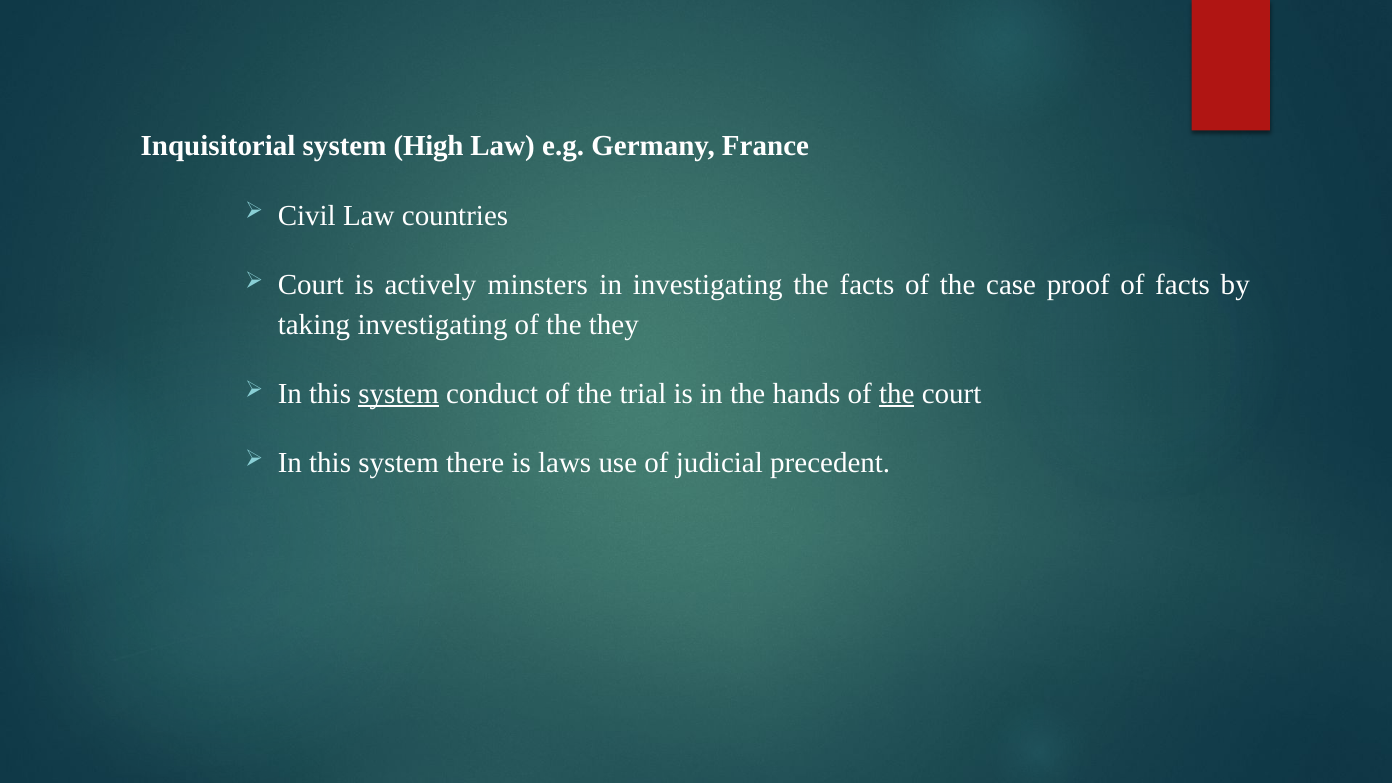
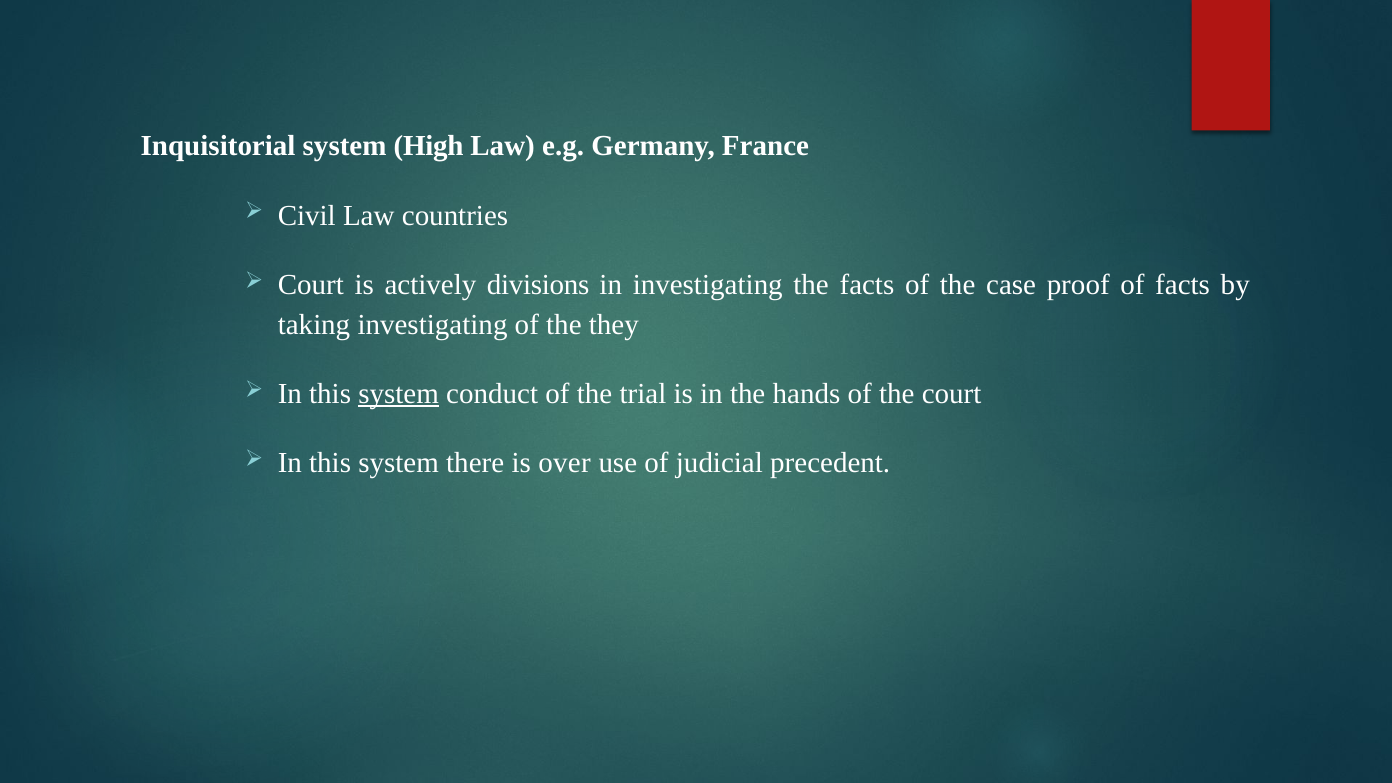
minsters: minsters -> divisions
the at (897, 394) underline: present -> none
laws: laws -> over
